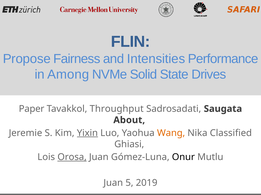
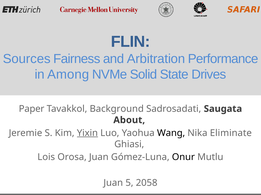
Propose: Propose -> Sources
Intensities: Intensities -> Arbitration
Throughput: Throughput -> Background
Wang colour: orange -> black
Classified: Classified -> Eliminate
Orosa underline: present -> none
2019: 2019 -> 2058
